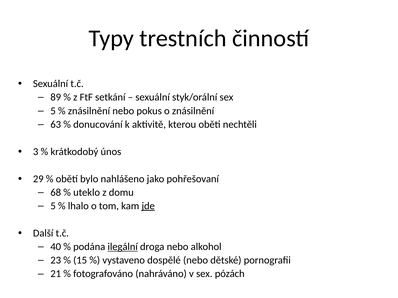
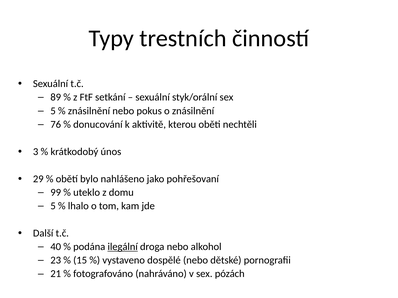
63: 63 -> 76
68: 68 -> 99
jde underline: present -> none
